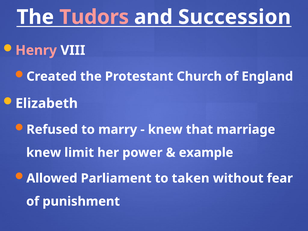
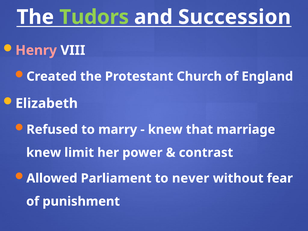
Tudors colour: pink -> light green
example: example -> contrast
taken: taken -> never
